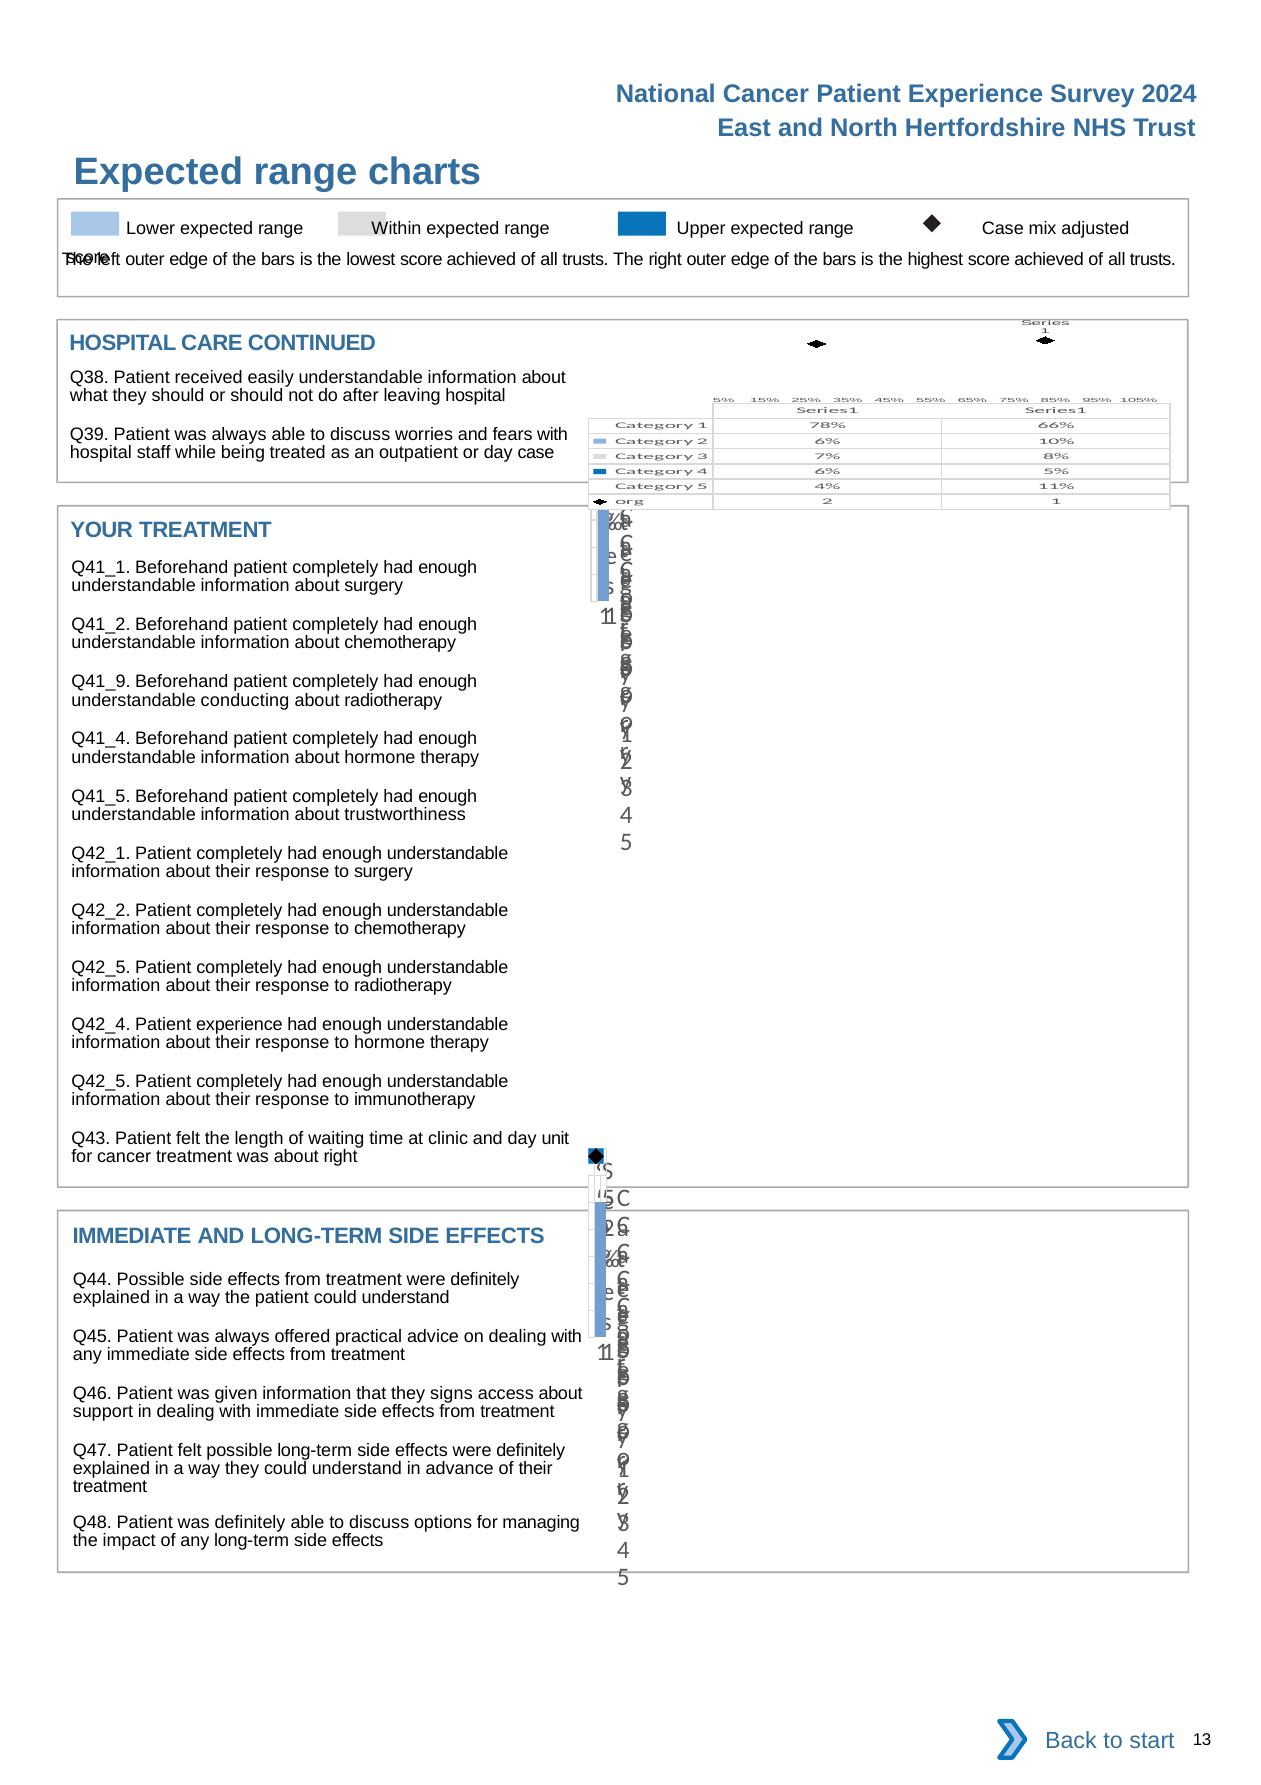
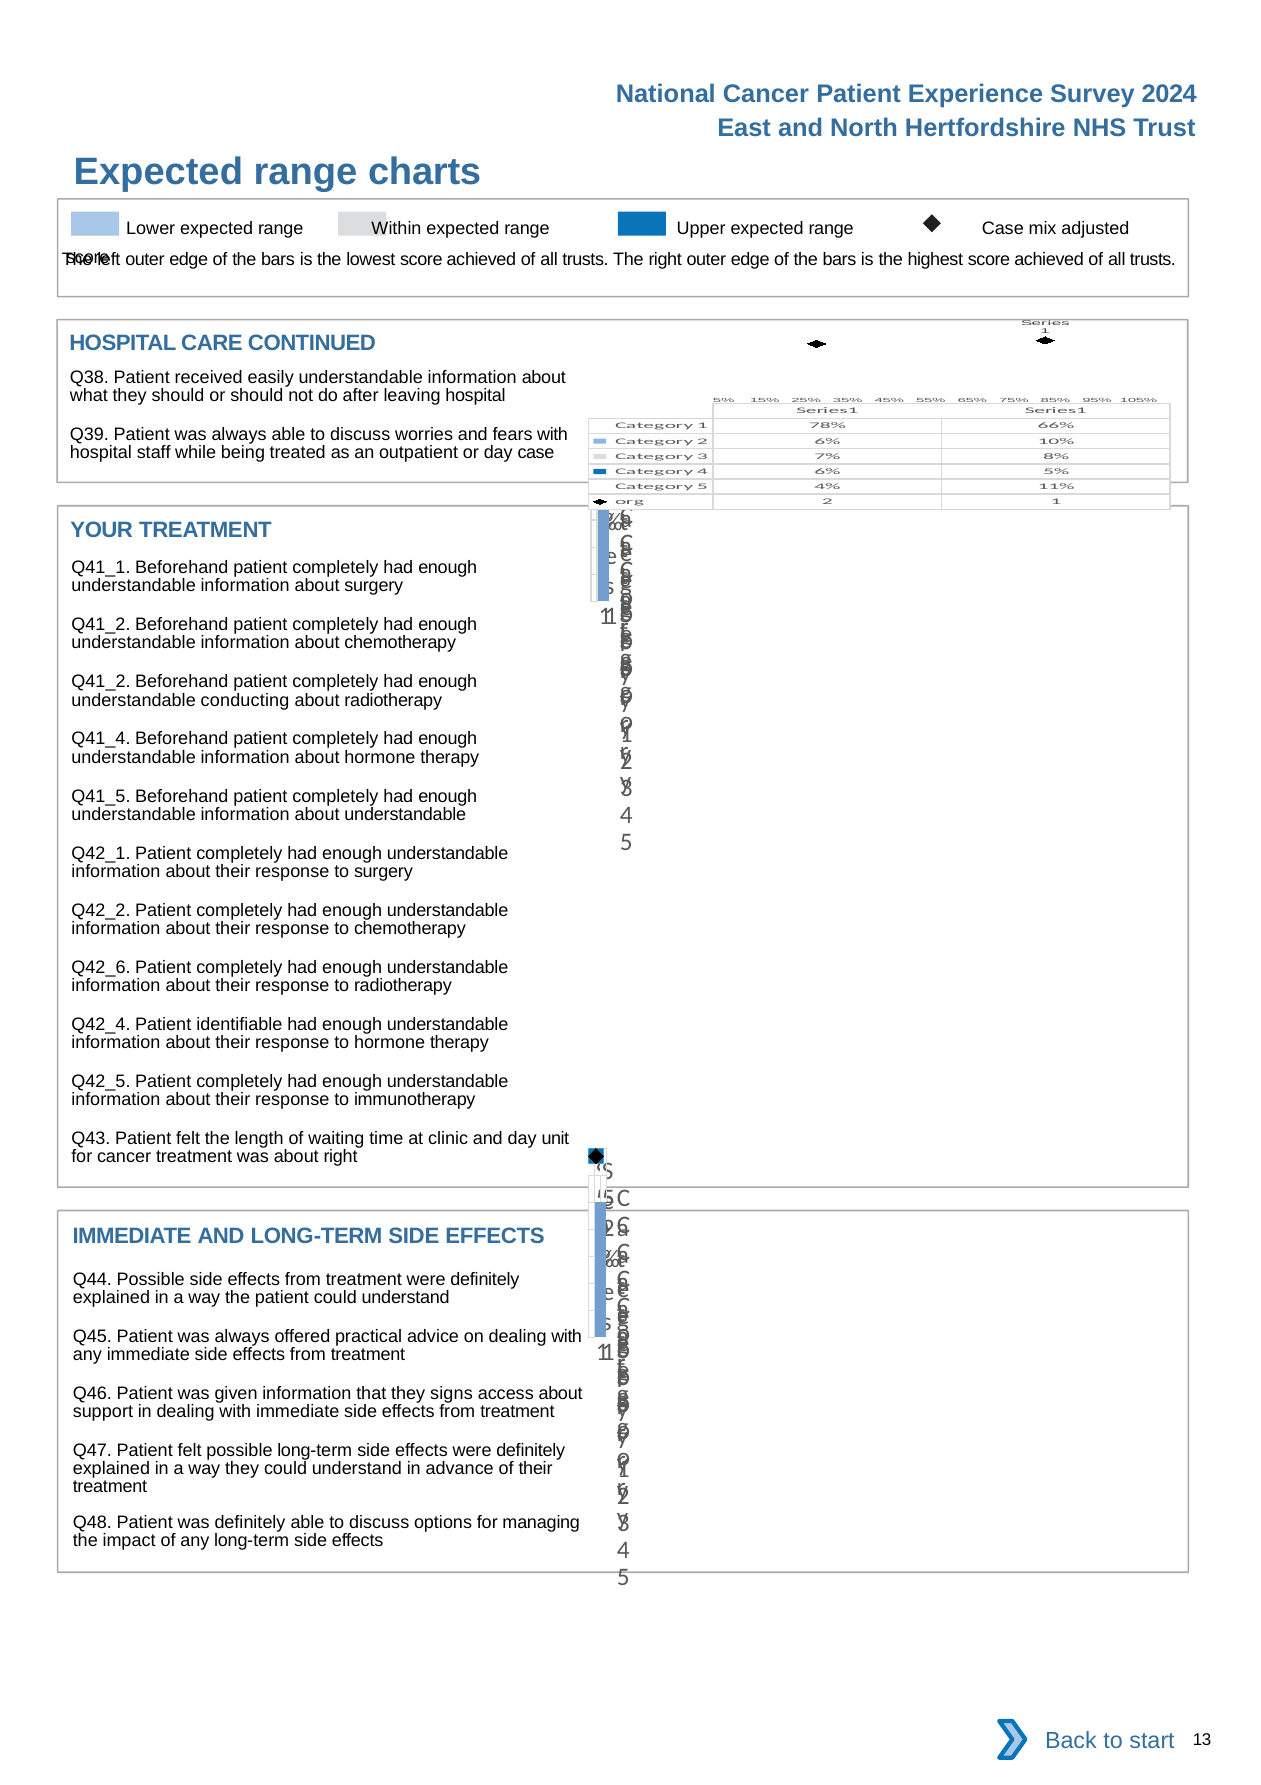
Q41_9 at (101, 682): Q41_9 -> Q41_2
about trustworthiness: trustworthiness -> understandable
Q42_5 at (101, 967): Q42_5 -> Q42_6
Q42_4 Patient experience: experience -> identifiable
